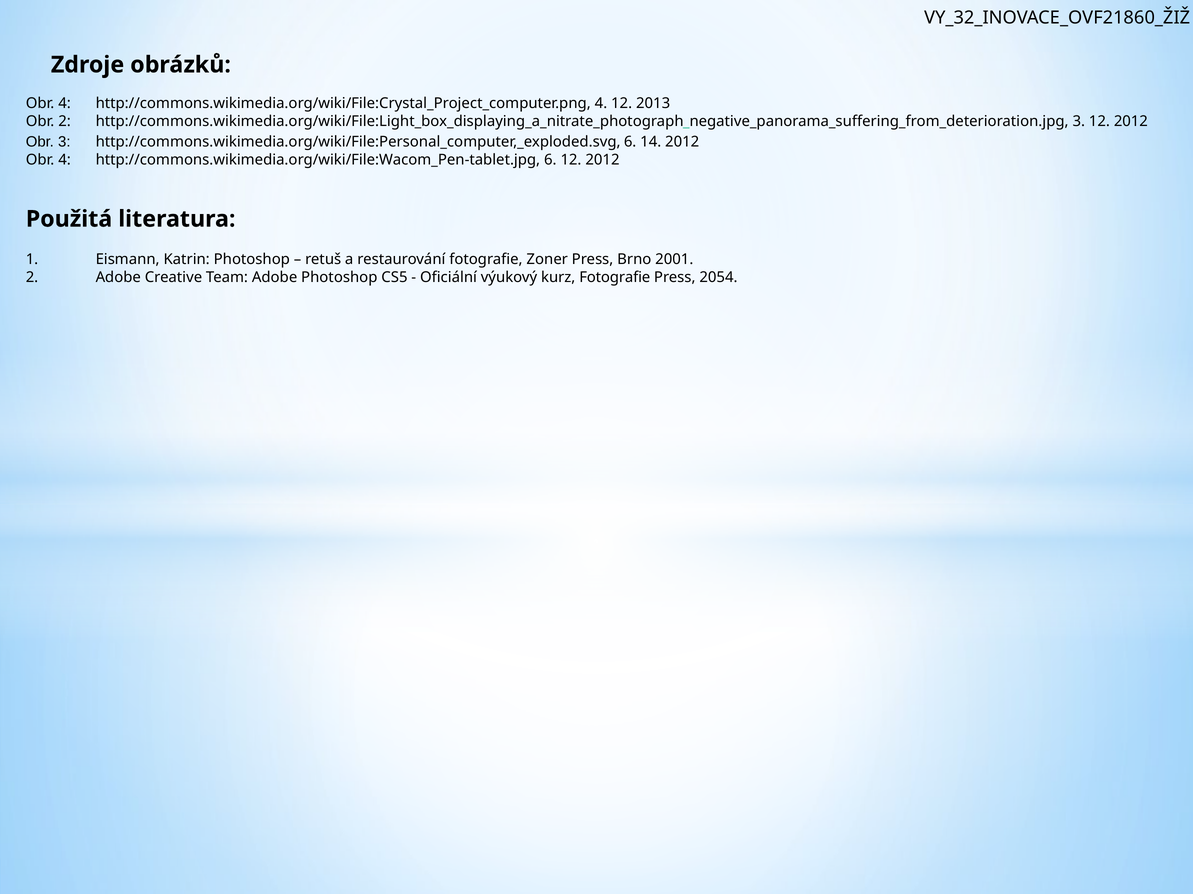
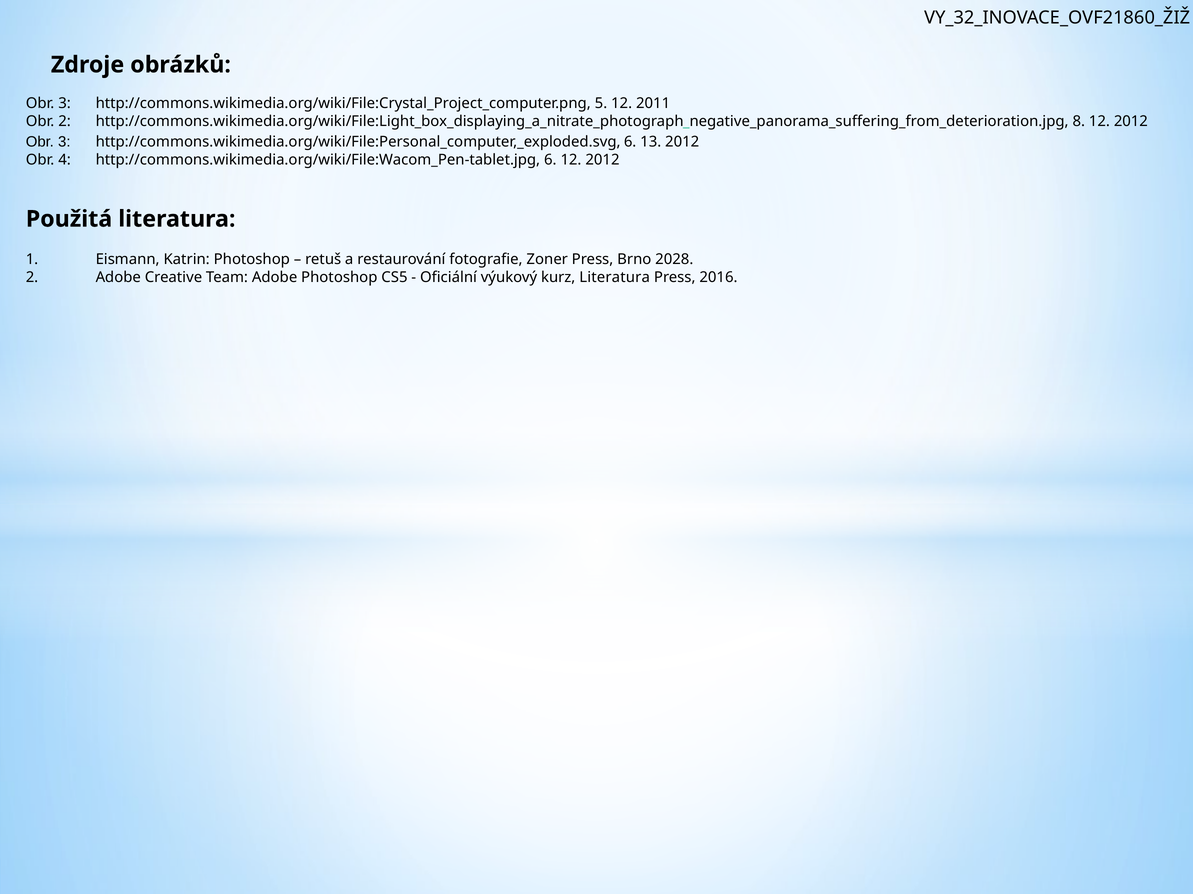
4 at (65, 103): 4 -> 3
http://commons.wikimedia.org/wiki/File:Crystal_Project_computer.png 4: 4 -> 5
2013: 2013 -> 2011
3 at (1079, 122): 3 -> 8
14: 14 -> 13
2001: 2001 -> 2028
kurz Fotografie: Fotografie -> Literatura
2054: 2054 -> 2016
